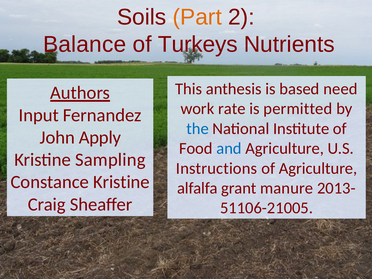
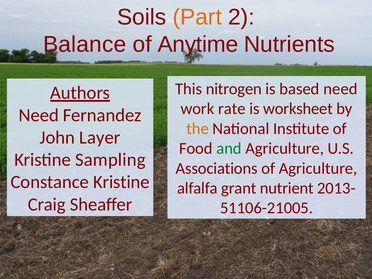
Turkeys: Turkeys -> Anytime
anthesis: anthesis -> nitrogen
permitted: permitted -> worksheet
Input at (39, 115): Input -> Need
the colour: blue -> orange
Apply: Apply -> Layer
and colour: blue -> green
Instructions: Instructions -> Associations
manure: manure -> nutrient
